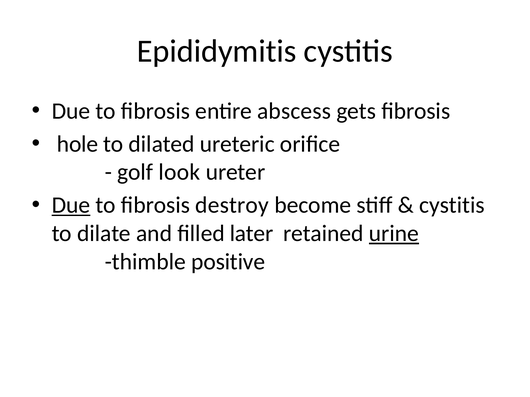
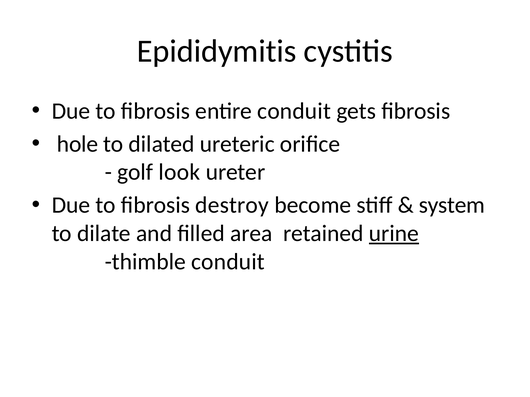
entire abscess: abscess -> conduit
Due at (71, 205) underline: present -> none
cystitis at (452, 205): cystitis -> system
later: later -> area
thimble positive: positive -> conduit
